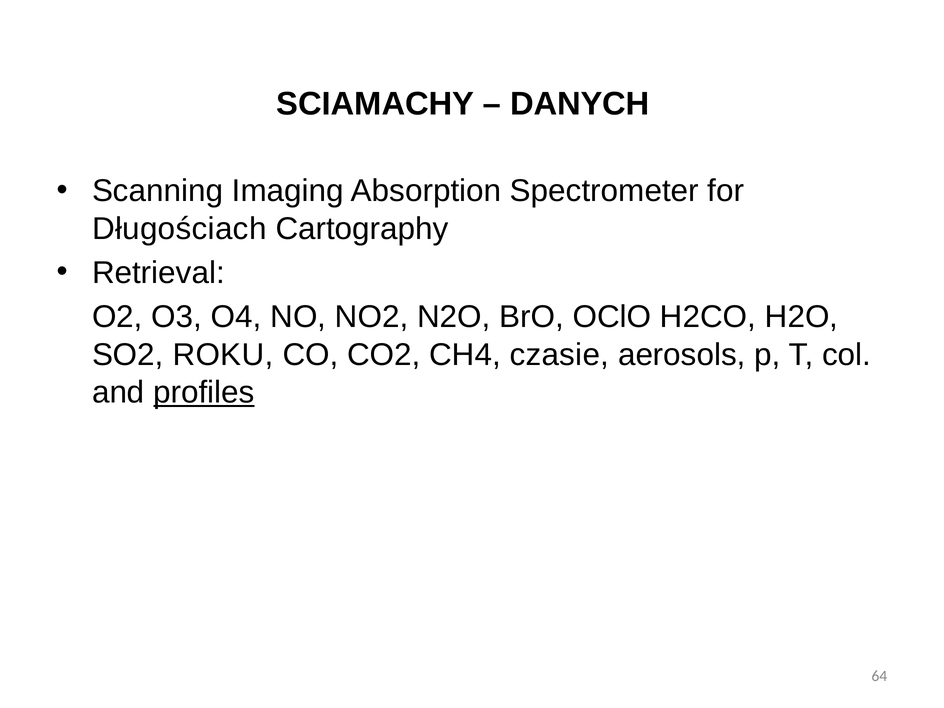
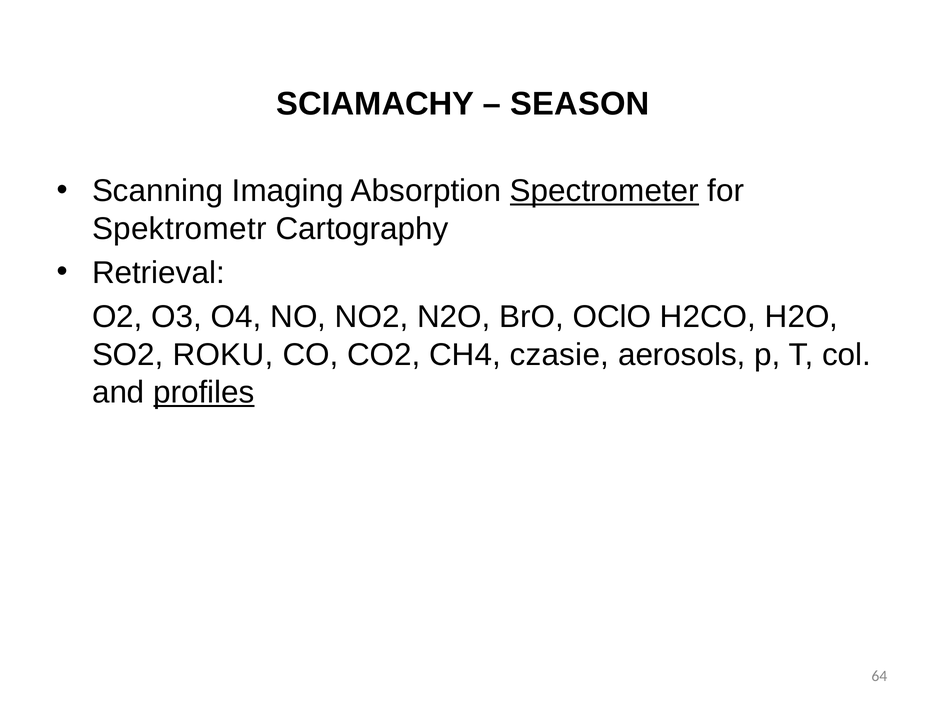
DANYCH: DANYCH -> SEASON
Spectrometer underline: none -> present
Długościach: Długościach -> Spektrometr
